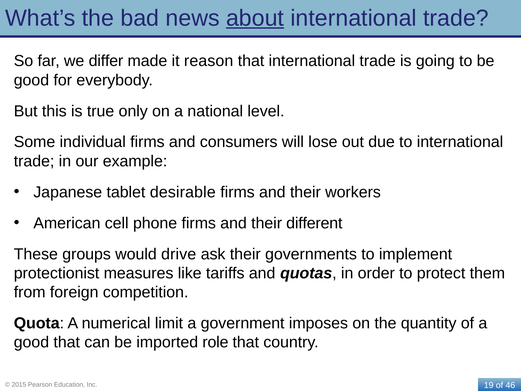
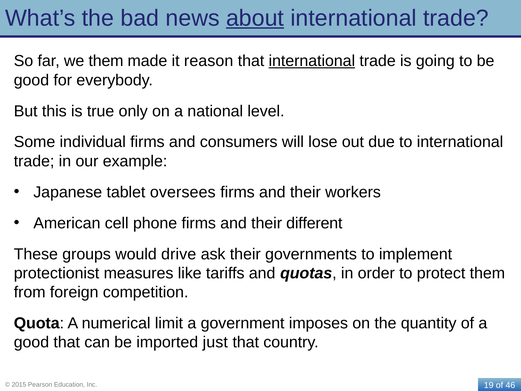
we differ: differ -> them
international at (312, 61) underline: none -> present
desirable: desirable -> oversees
role: role -> just
